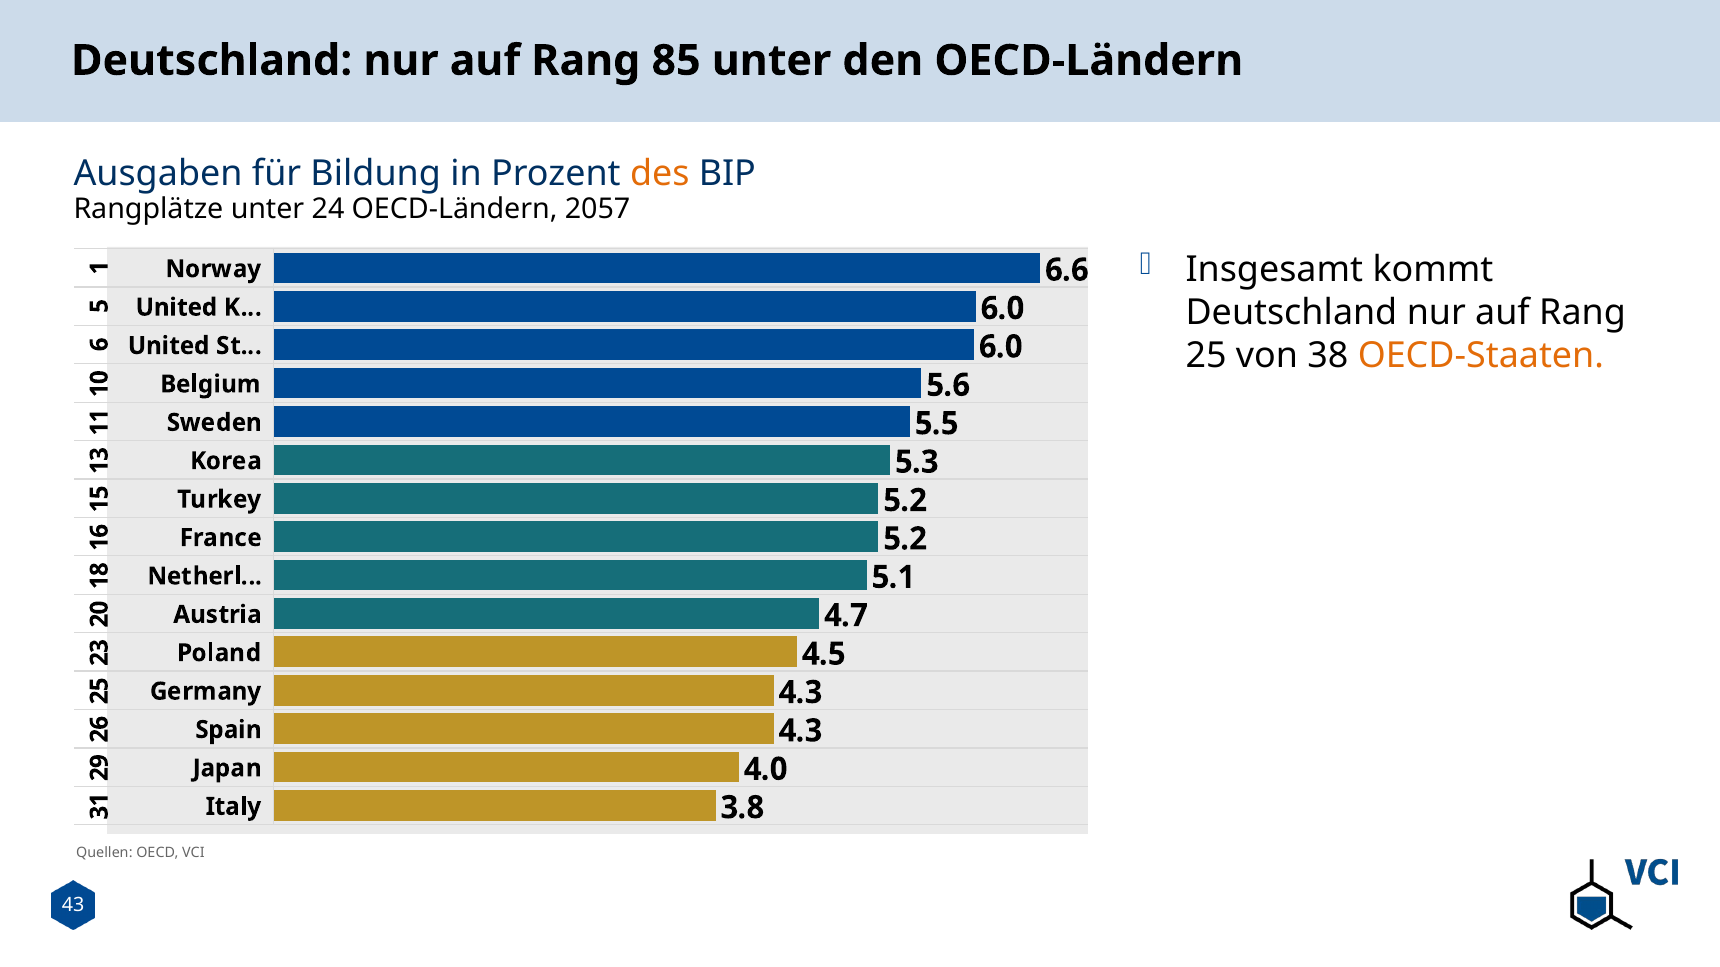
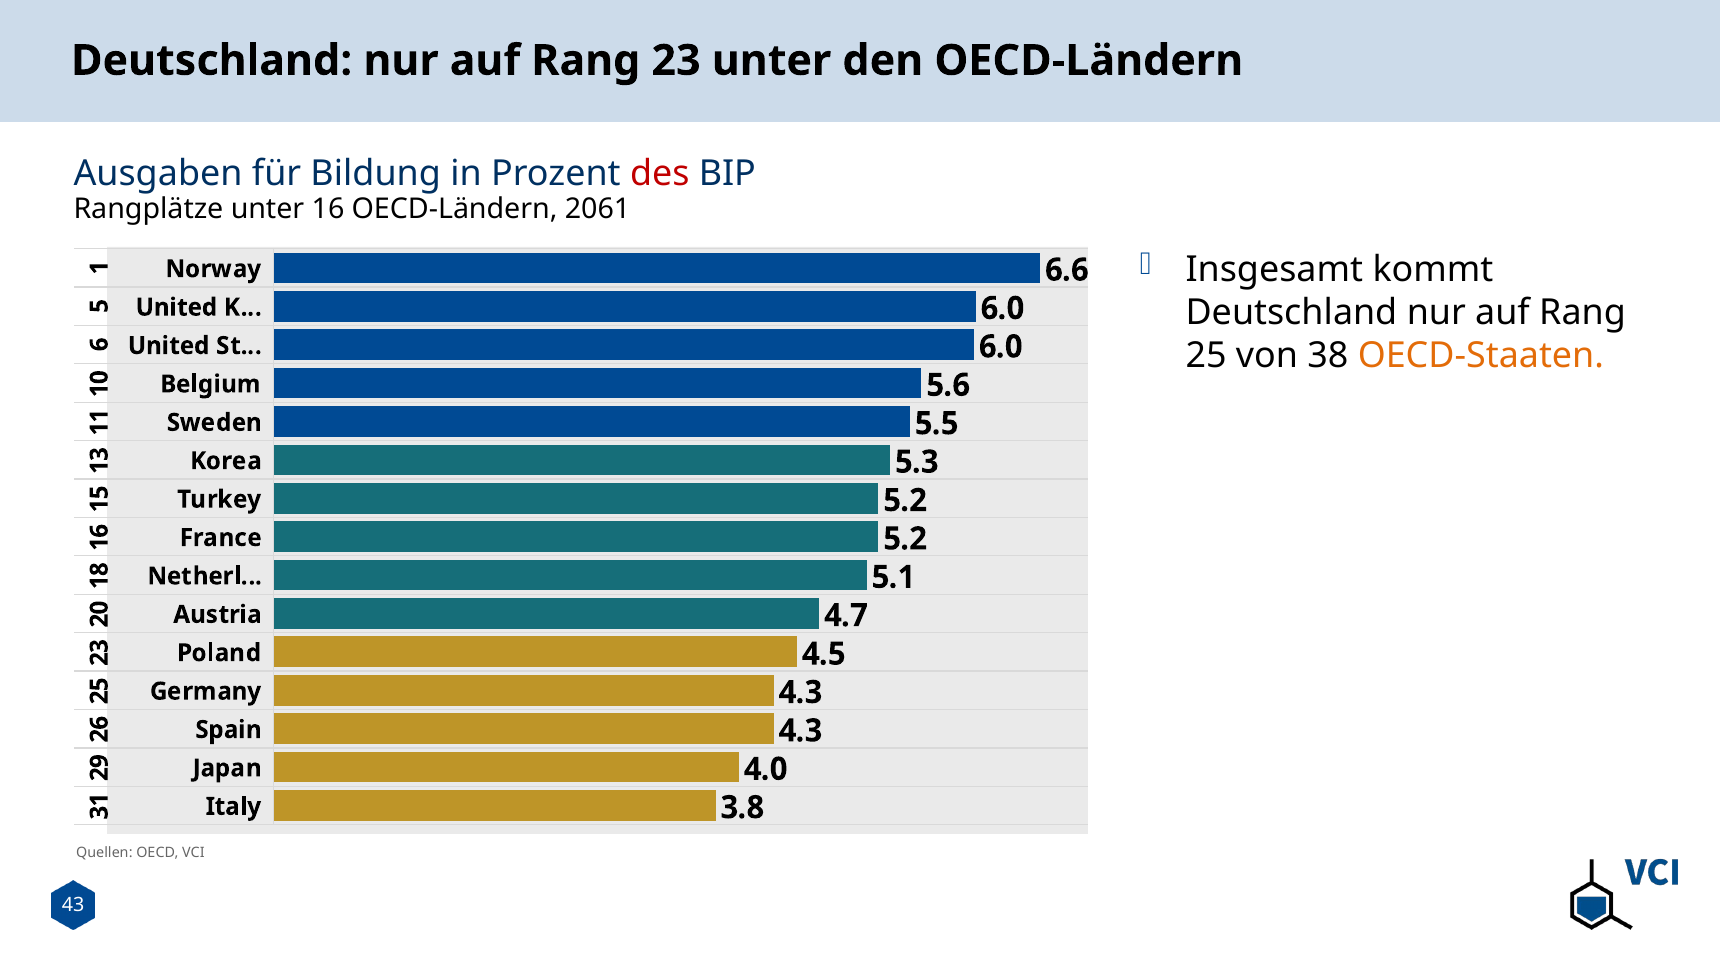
85: 85 -> 23
des colour: orange -> red
24: 24 -> 16
2057: 2057 -> 2061
